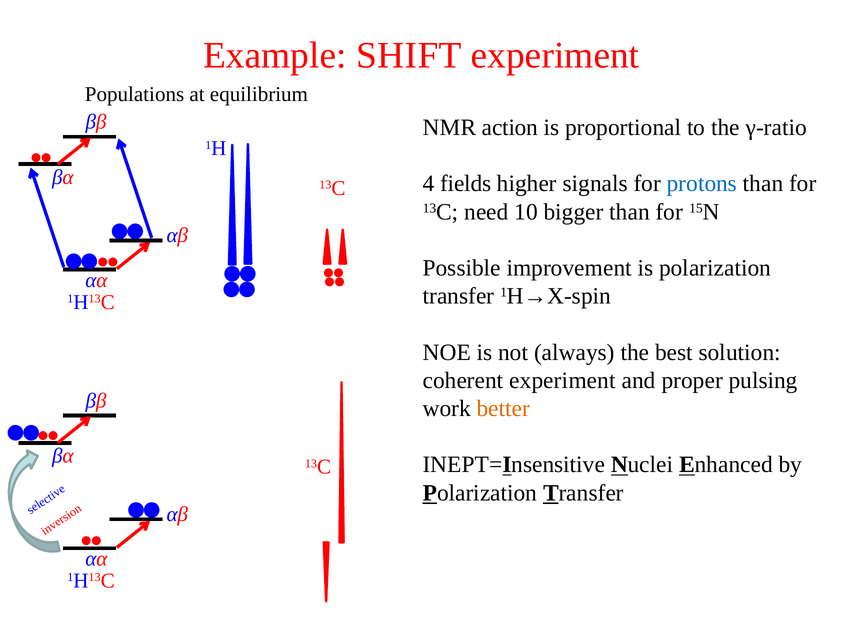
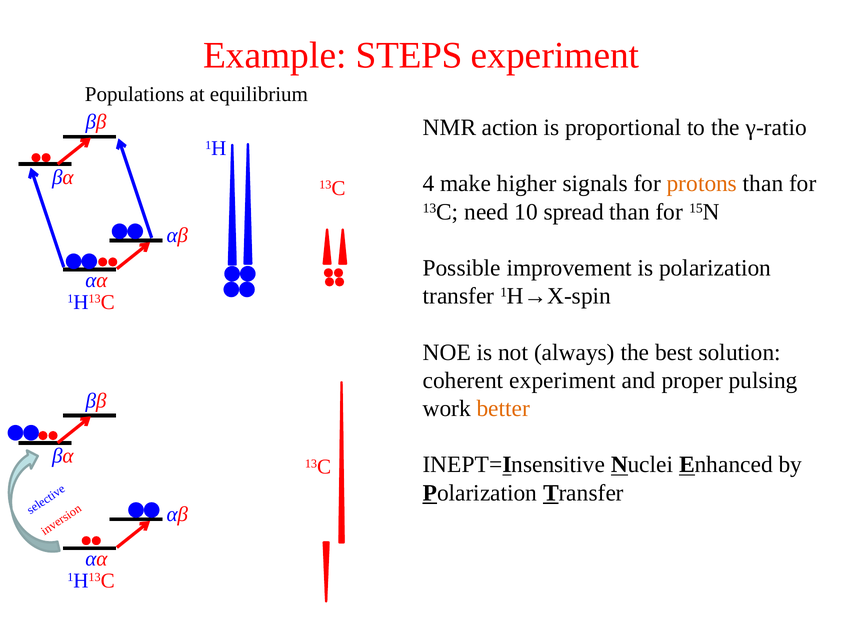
SHIFT: SHIFT -> STEPS
fields: fields -> make
protons colour: blue -> orange
bigger: bigger -> spread
